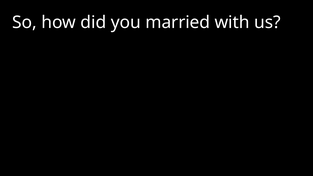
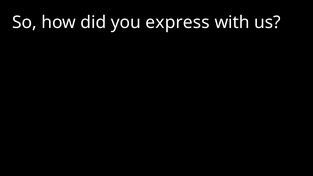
married: married -> express
